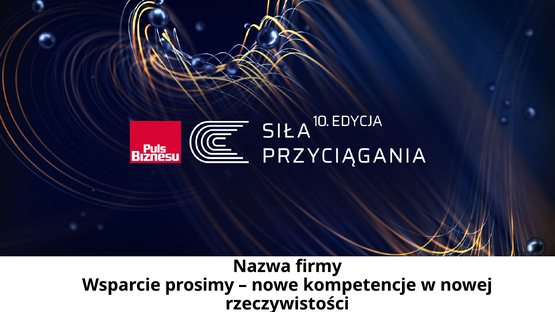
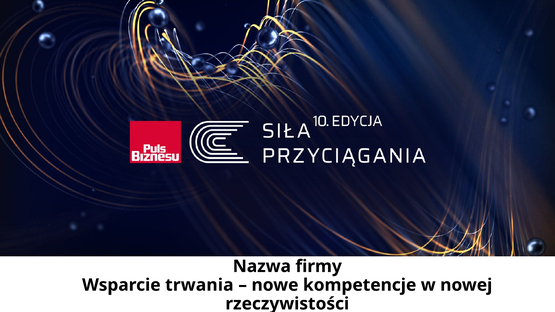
prosimy: prosimy -> trwania
